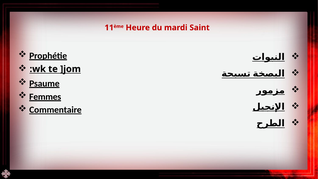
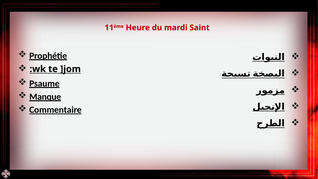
Femmes: Femmes -> Manque
